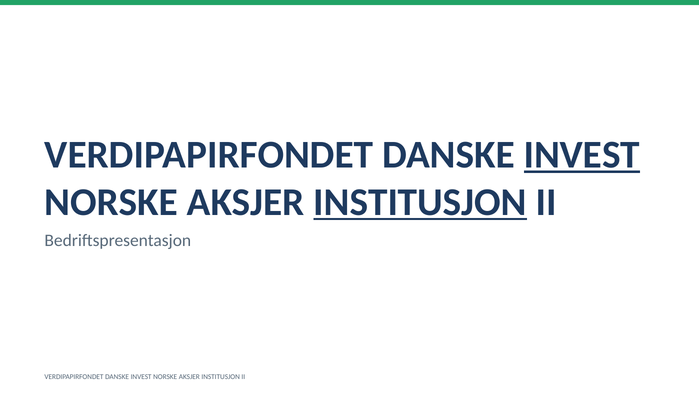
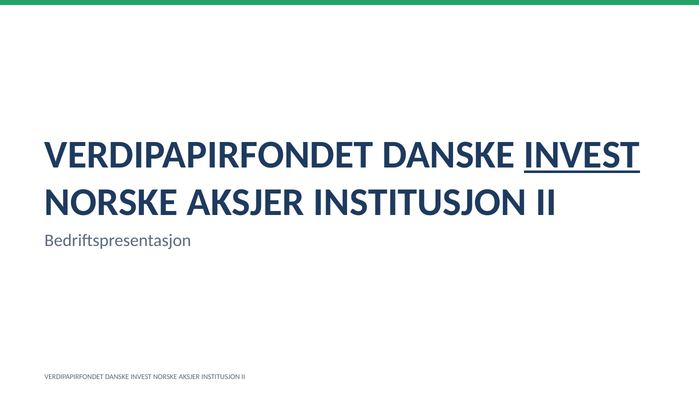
INSTITUSJON at (420, 202) underline: present -> none
